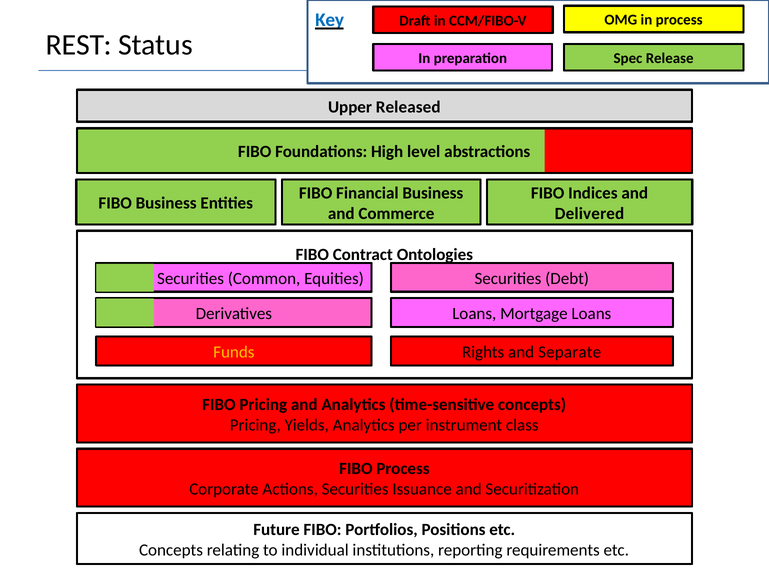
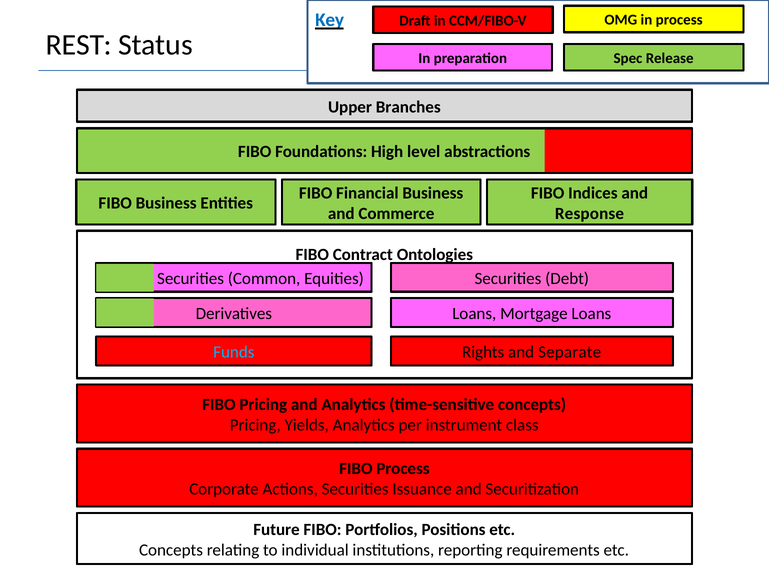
Released: Released -> Branches
Delivered: Delivered -> Response
Funds colour: yellow -> light blue
